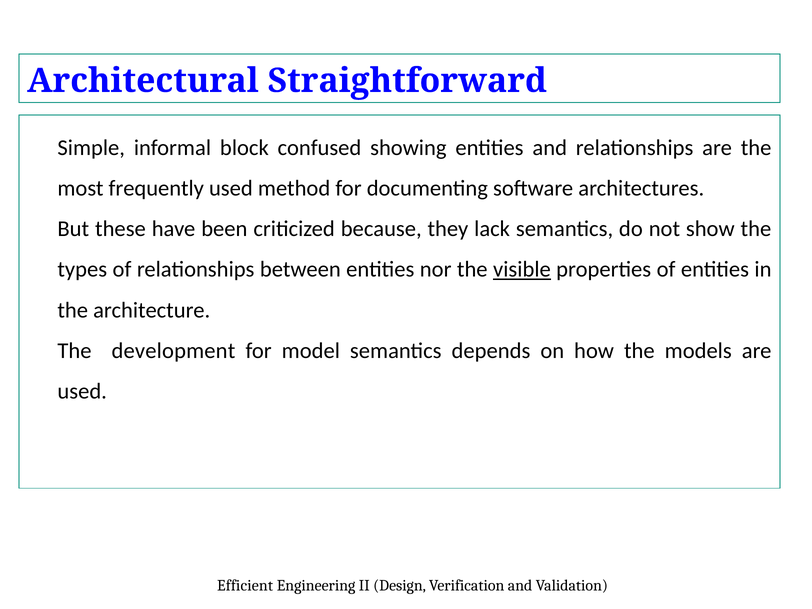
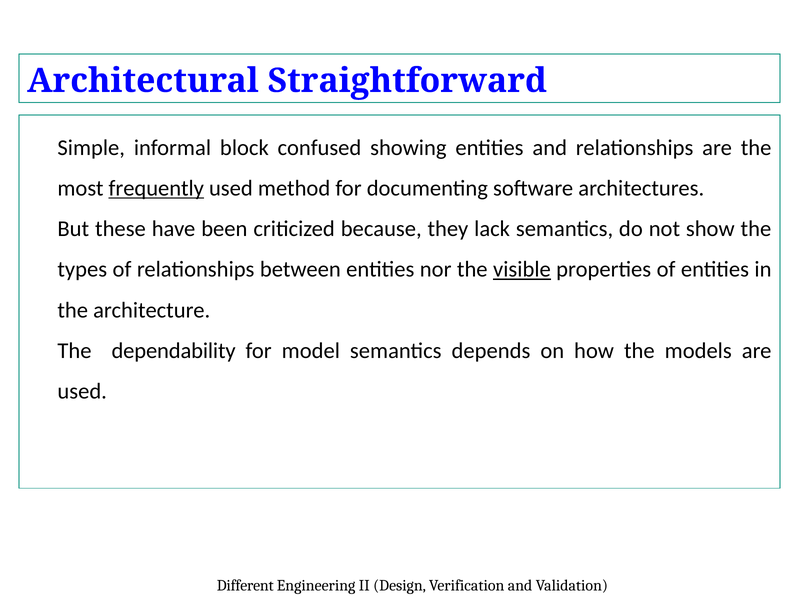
frequently underline: none -> present
development: development -> dependability
Efficient: Efficient -> Different
